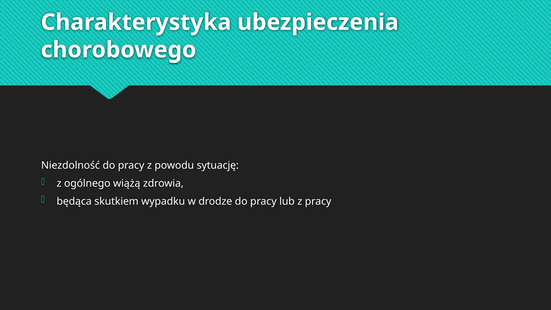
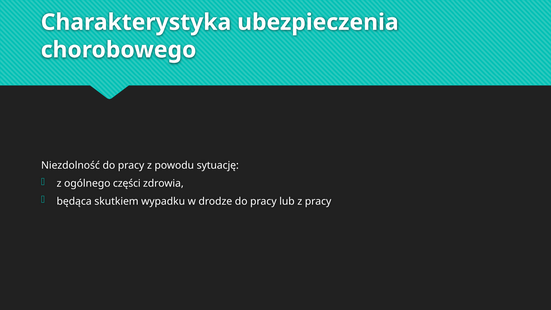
wiążą: wiążą -> części
